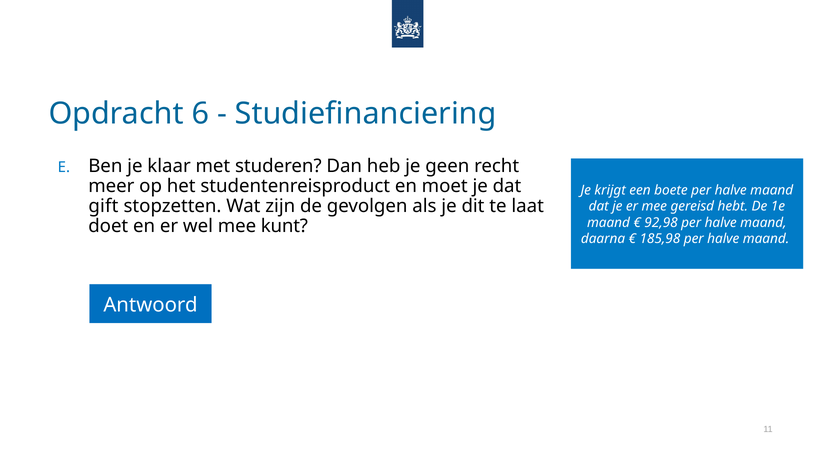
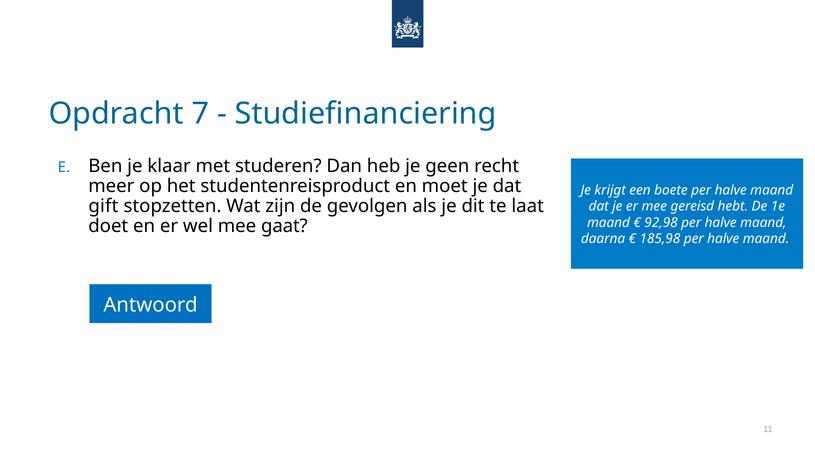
6: 6 -> 7
kunt: kunt -> gaat
